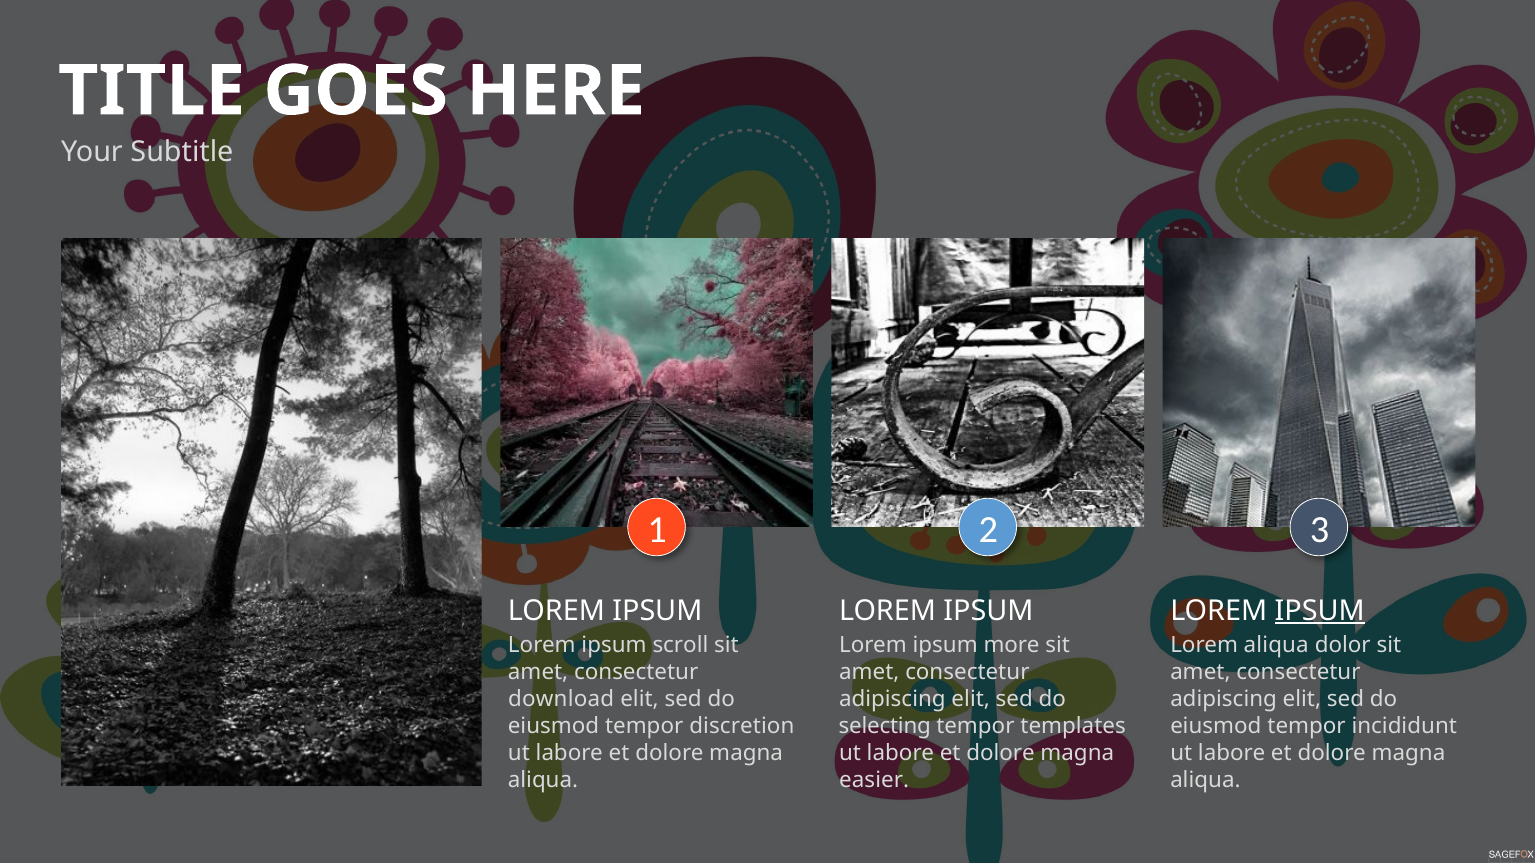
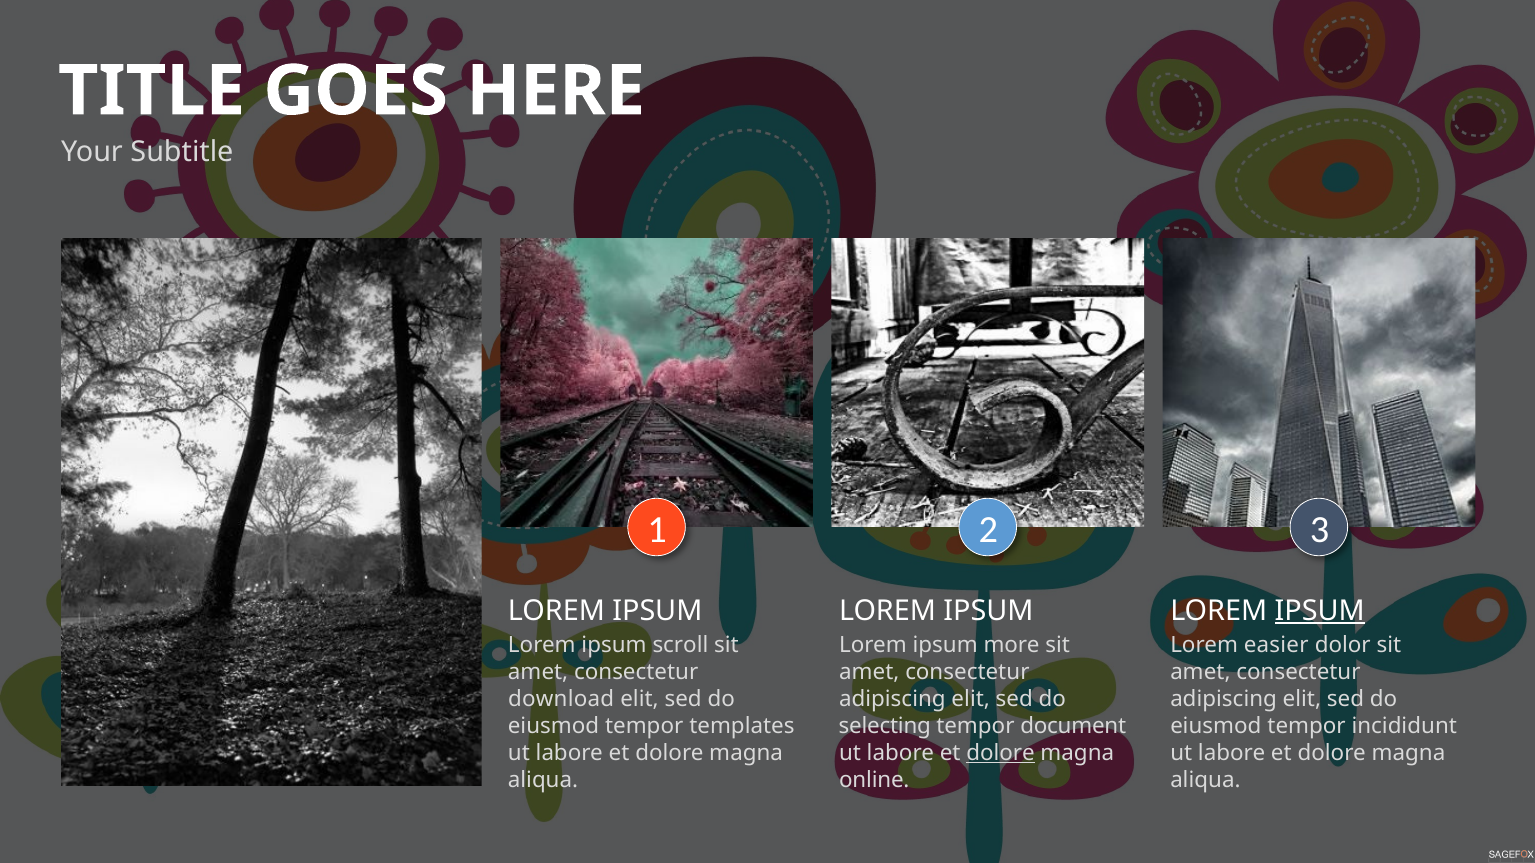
Lorem aliqua: aliqua -> easier
discretion: discretion -> templates
templates: templates -> document
dolore at (1001, 753) underline: none -> present
easier: easier -> online
